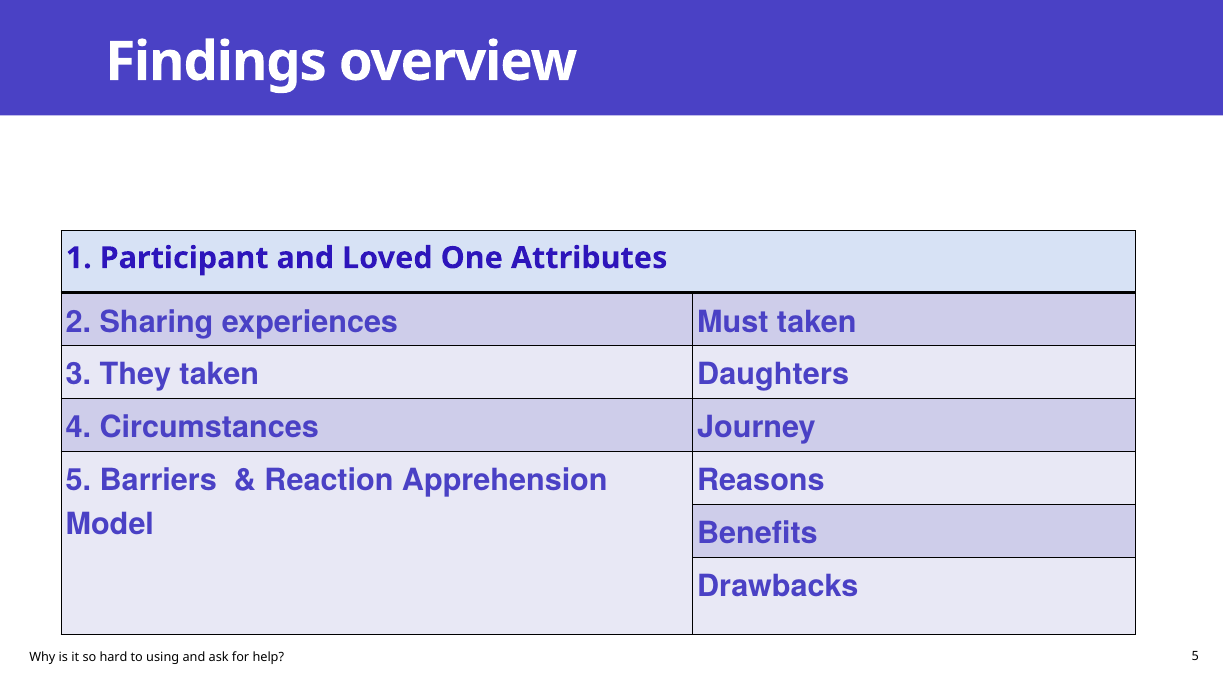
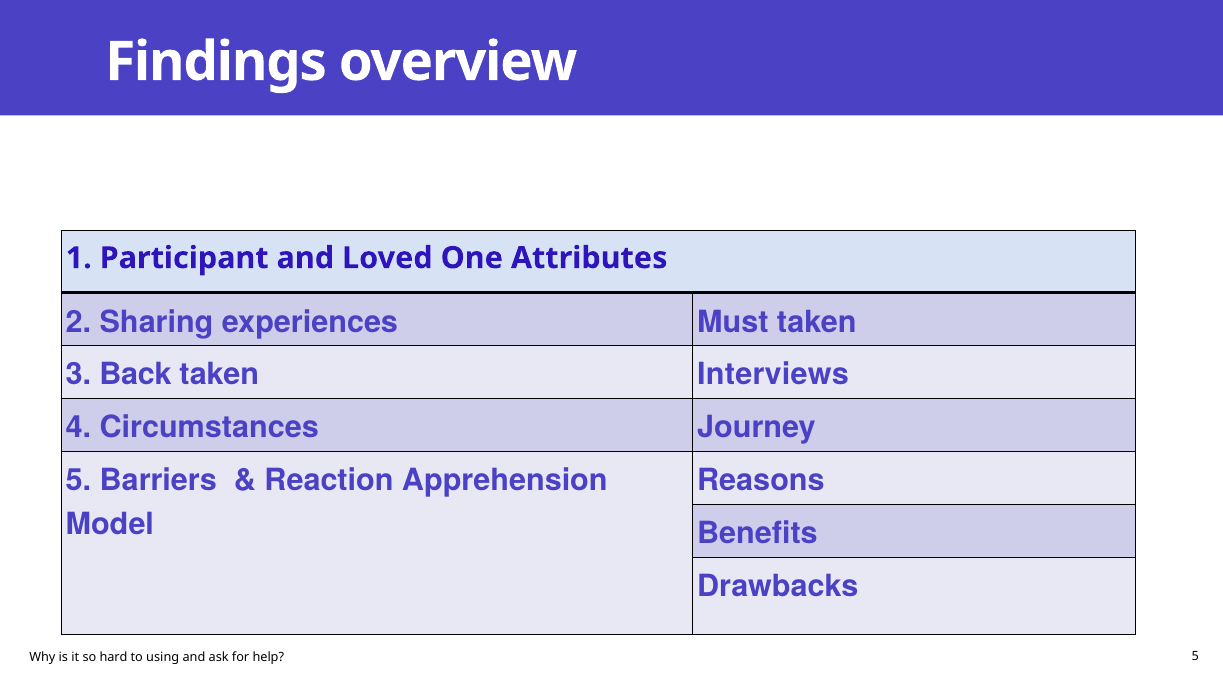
They: They -> Back
Daughters: Daughters -> Interviews
